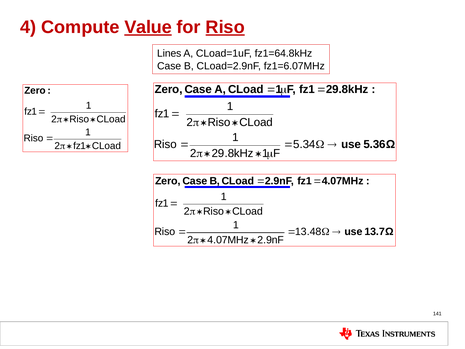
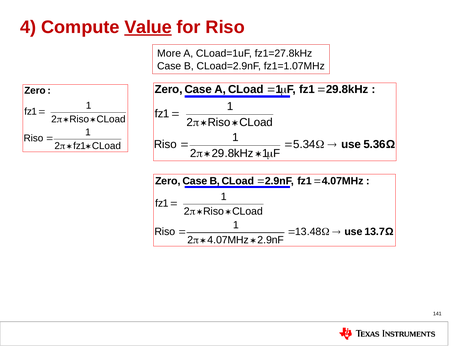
Riso at (225, 27) underline: present -> none
Lines: Lines -> More
fz1=64.8kHz: fz1=64.8kHz -> fz1=27.8kHz
fz1=6.07MHz: fz1=6.07MHz -> fz1=1.07MHz
